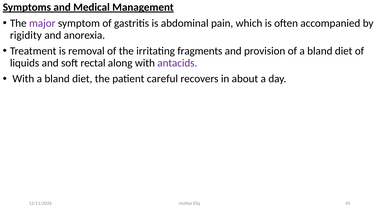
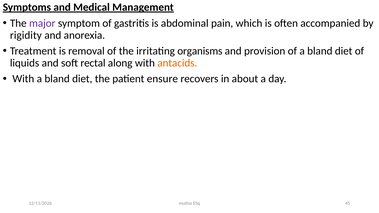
fragments: fragments -> organisms
antacids colour: purple -> orange
careful: careful -> ensure
